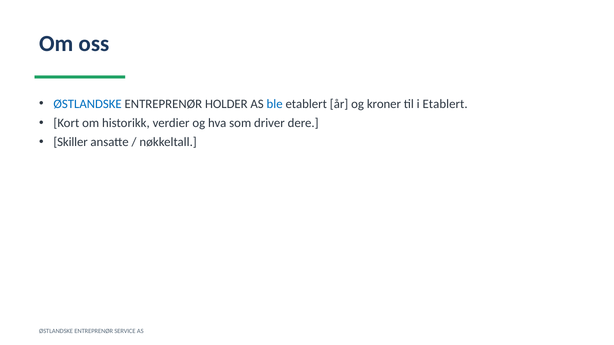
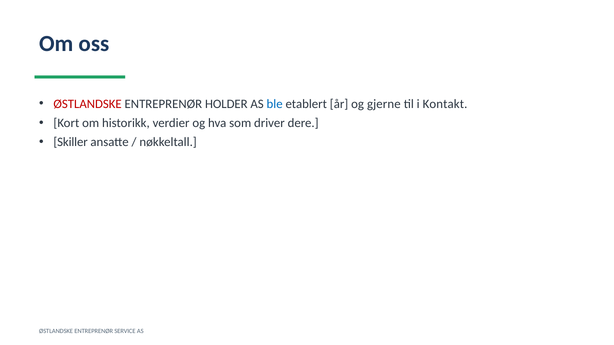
ØSTLANDSKE at (88, 104) colour: blue -> red
kroner: kroner -> gjerne
i Etablert: Etablert -> Kontakt
